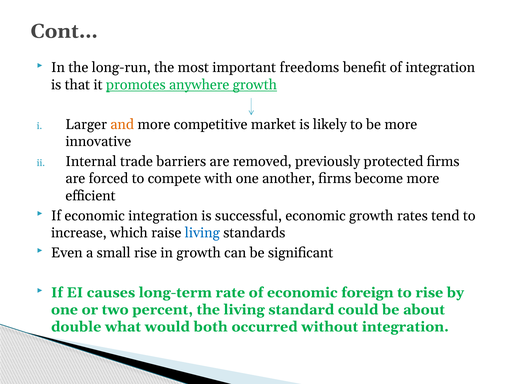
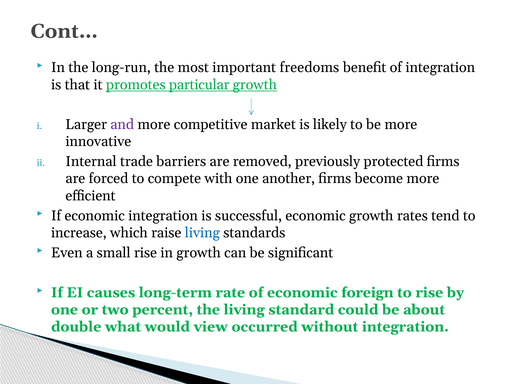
anywhere: anywhere -> particular
and colour: orange -> purple
both: both -> view
